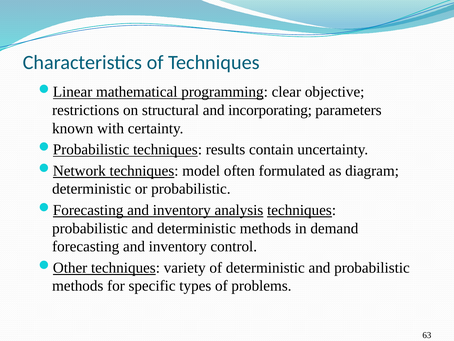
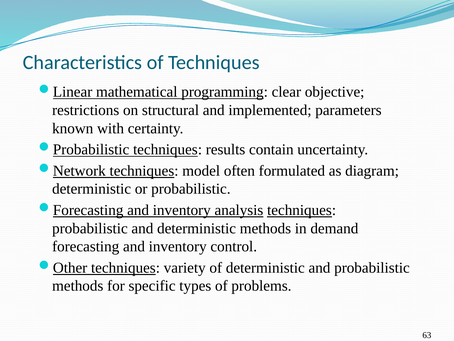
incorporating: incorporating -> implemented
